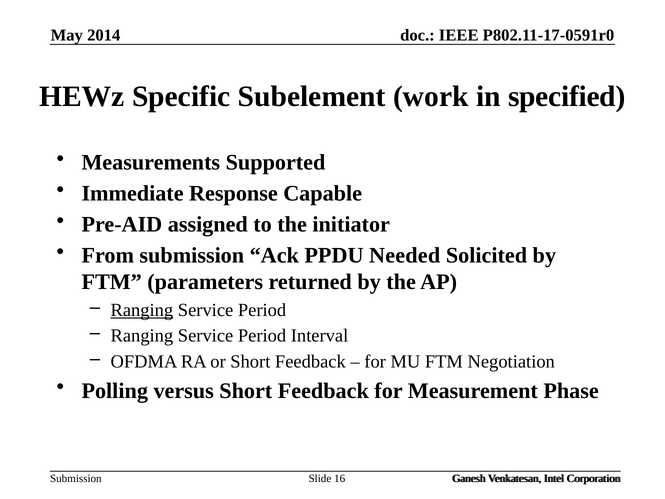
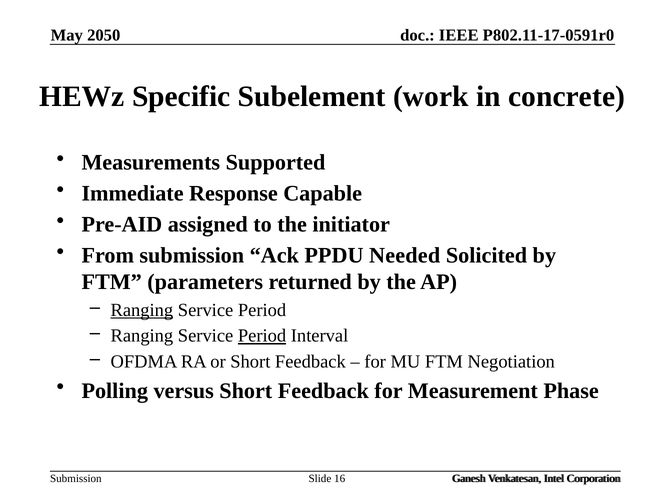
2014: 2014 -> 2050
specified: specified -> concrete
Period at (262, 336) underline: none -> present
